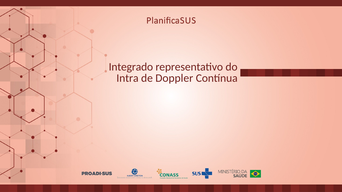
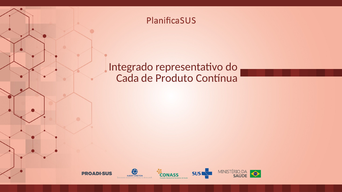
Intra: Intra -> Cada
Doppler: Doppler -> Produto
